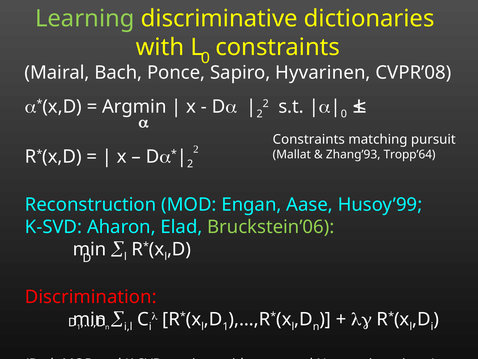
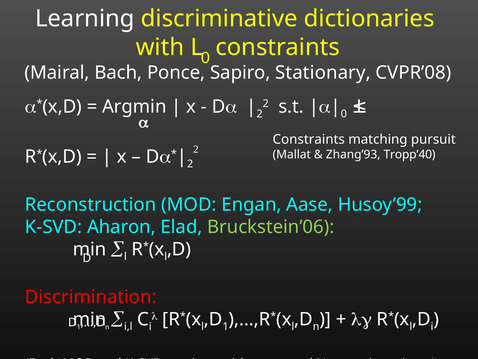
Learning colour: light green -> white
Hyvarinen: Hyvarinen -> Stationary
Tropp’64: Tropp’64 -> Tropp’40
